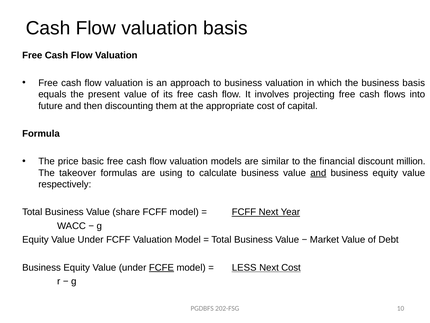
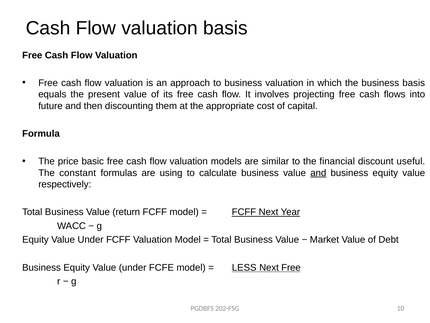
million: million -> useful
takeover: takeover -> constant
share: share -> return
FCFE underline: present -> none
Next Cost: Cost -> Free
